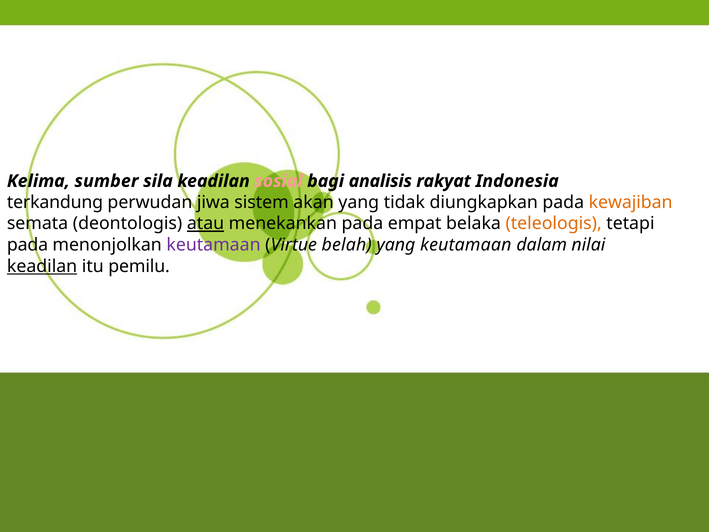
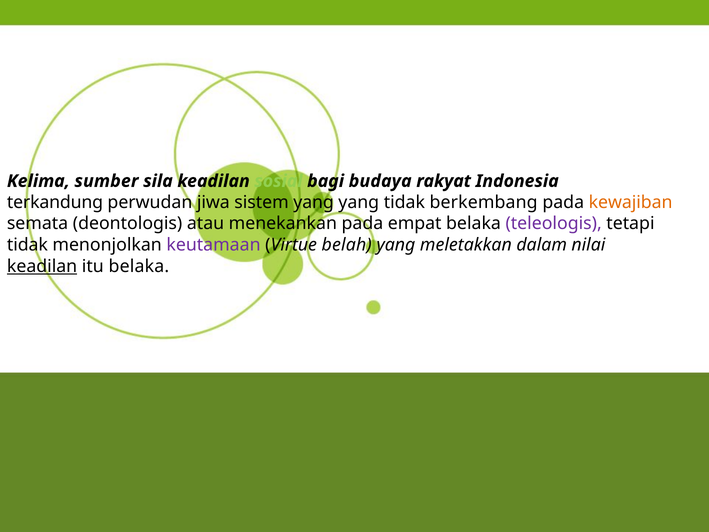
sosial colour: pink -> light green
analisis: analisis -> budaya
sistem akan: akan -> yang
diungkapkan: diungkapkan -> berkembang
atau underline: present -> none
teleologis colour: orange -> purple
pada at (28, 245): pada -> tidak
yang keutamaan: keutamaan -> meletakkan
itu pemilu: pemilu -> belaka
